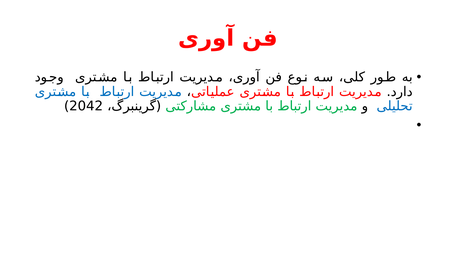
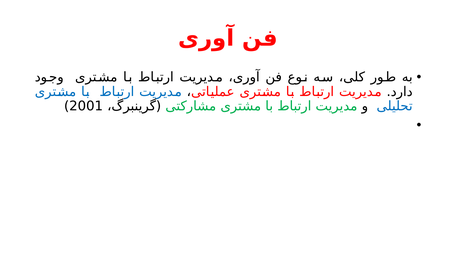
2042: 2042 -> 2001
